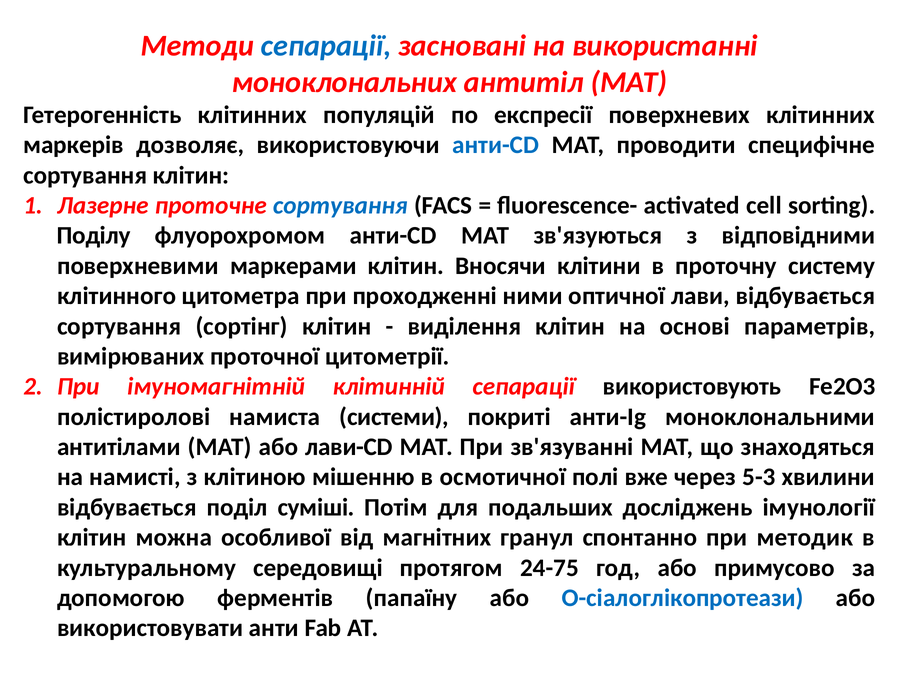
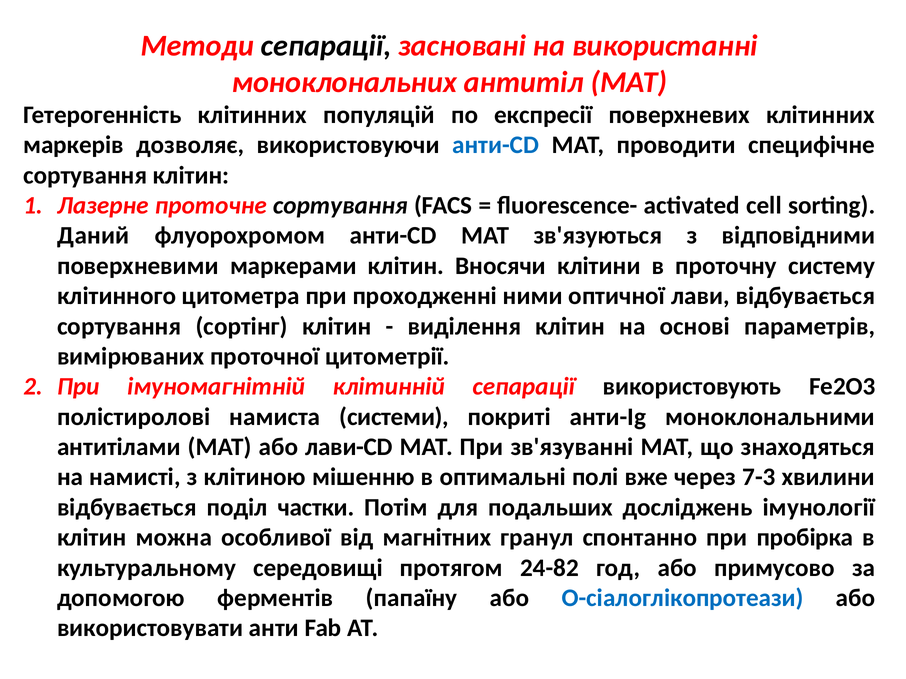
сепарації at (326, 46) colour: blue -> black
сортування at (340, 206) colour: blue -> black
Поділу: Поділу -> Даний
осмотичної: осмотичної -> оптимальні
5-3: 5-3 -> 7-3
суміші: суміші -> частки
методик: методик -> пробірка
24-75: 24-75 -> 24-82
